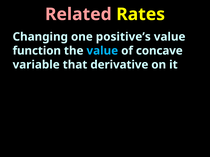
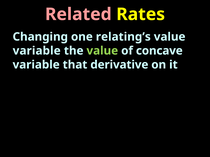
positive’s: positive’s -> relating’s
function at (37, 51): function -> variable
value at (102, 51) colour: light blue -> light green
